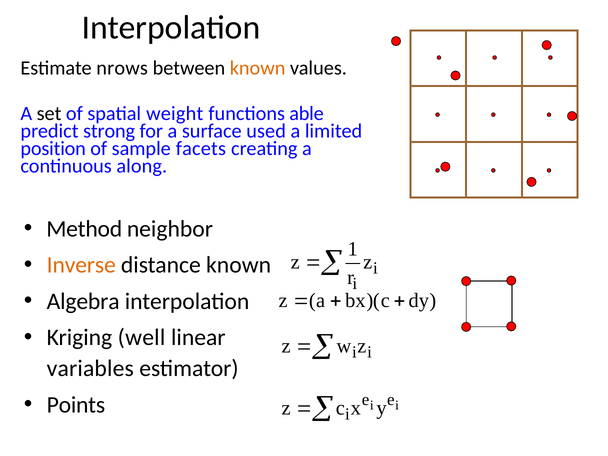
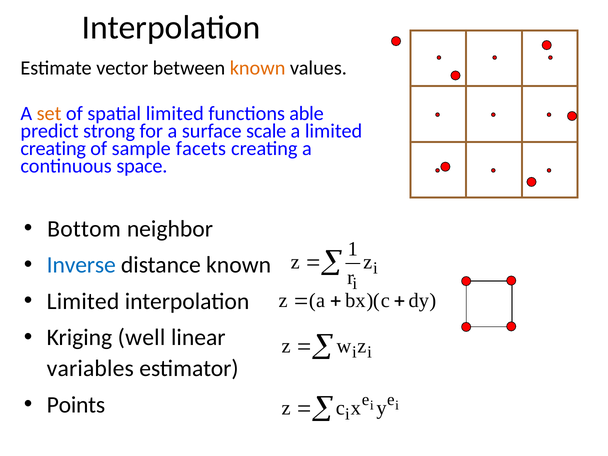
nrows: nrows -> vector
set colour: black -> orange
spatial weight: weight -> limited
used: used -> scale
position at (53, 148): position -> creating
along: along -> space
Method: Method -> Bottom
Inverse colour: orange -> blue
Algebra at (83, 301): Algebra -> Limited
